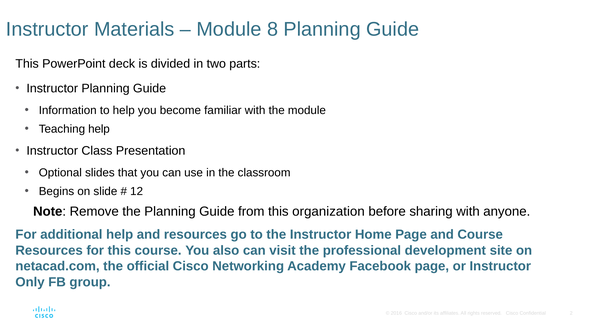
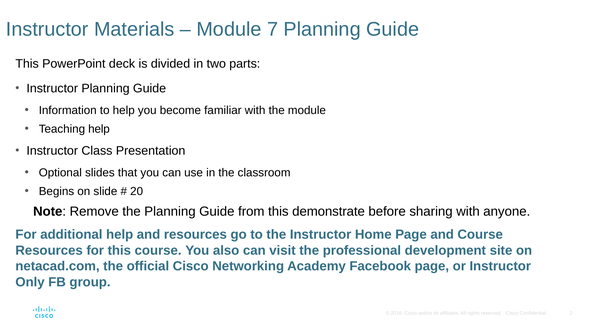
8: 8 -> 7
12: 12 -> 20
organization: organization -> demonstrate
